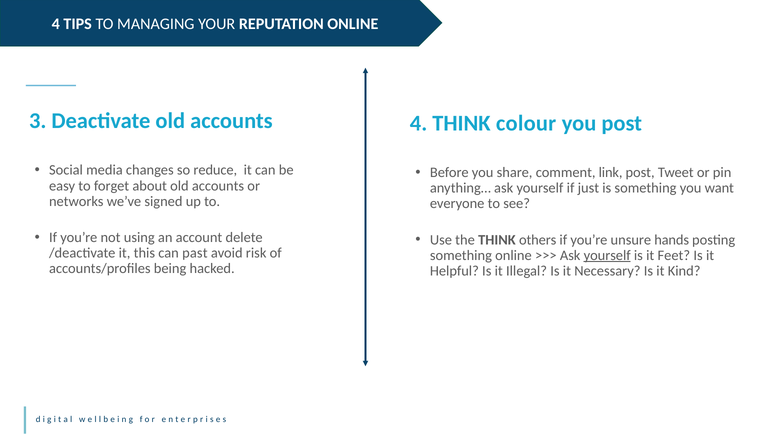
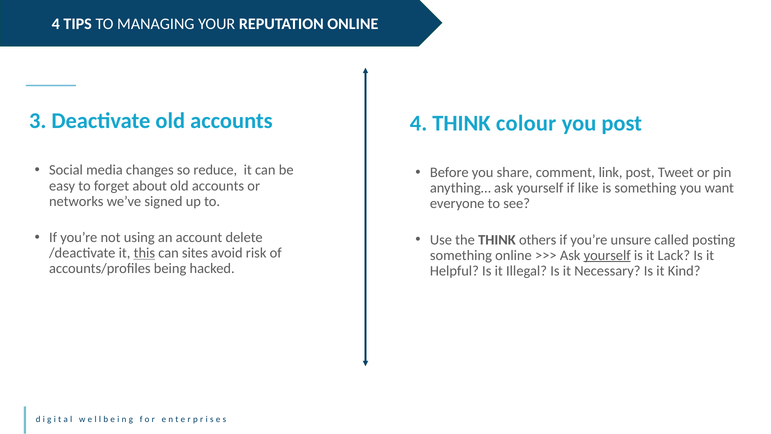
just: just -> like
hands: hands -> called
this underline: none -> present
past: past -> sites
Feet: Feet -> Lack
